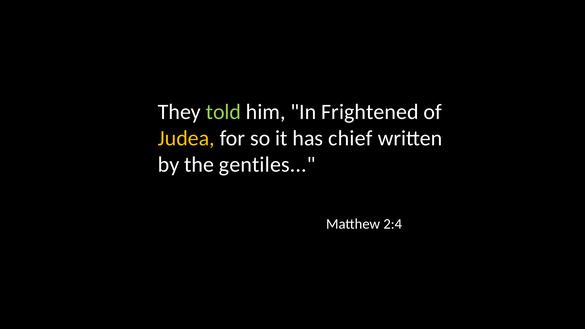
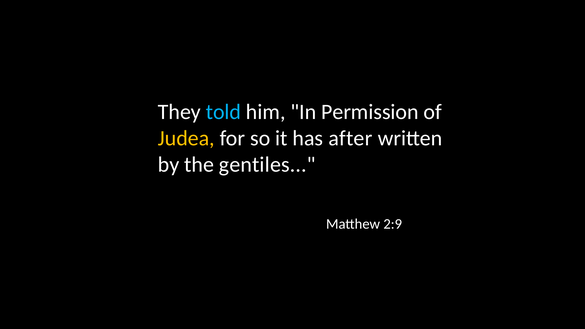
told colour: light green -> light blue
Frightened: Frightened -> Permission
chief: chief -> after
2:4: 2:4 -> 2:9
